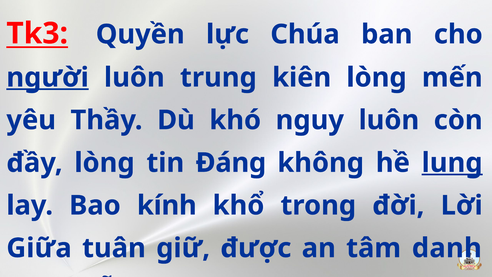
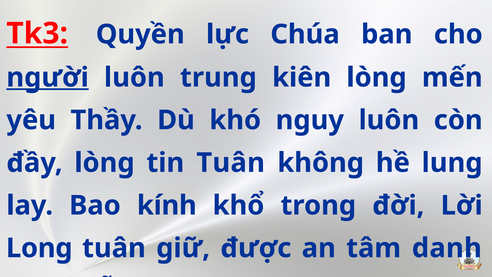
tin Đáng: Đáng -> Tuân
lung underline: present -> none
Giữa: Giữa -> Long
